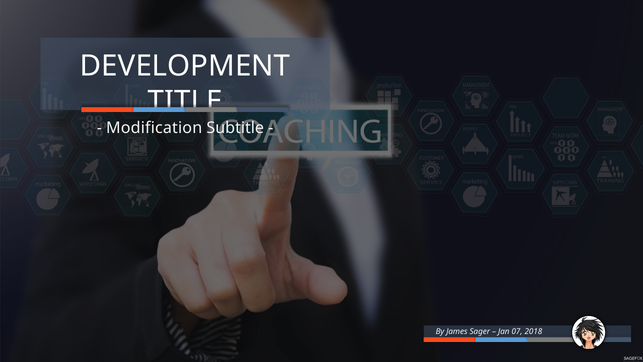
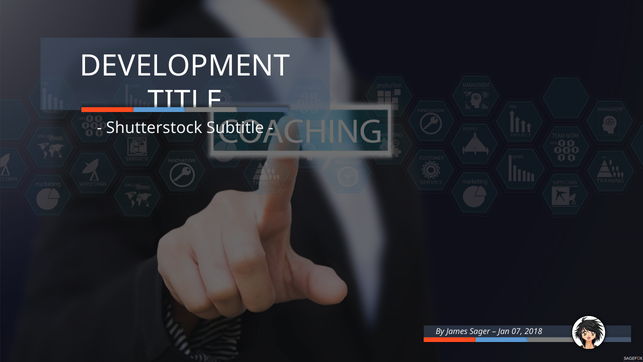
Modification: Modification -> Shutterstock
